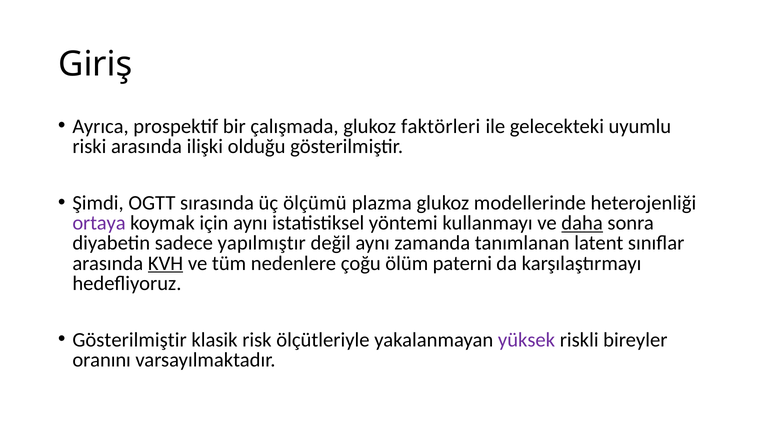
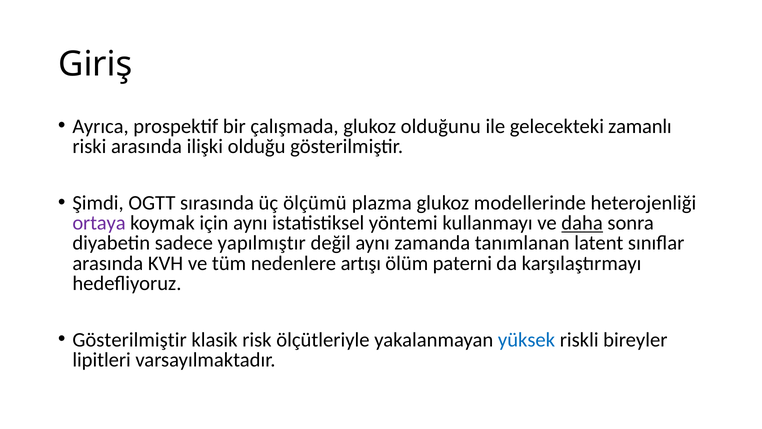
faktörleri: faktörleri -> olduğunu
uyumlu: uyumlu -> zamanlı
KVH underline: present -> none
çoğu: çoğu -> artışı
yüksek colour: purple -> blue
oranını: oranını -> lipitleri
